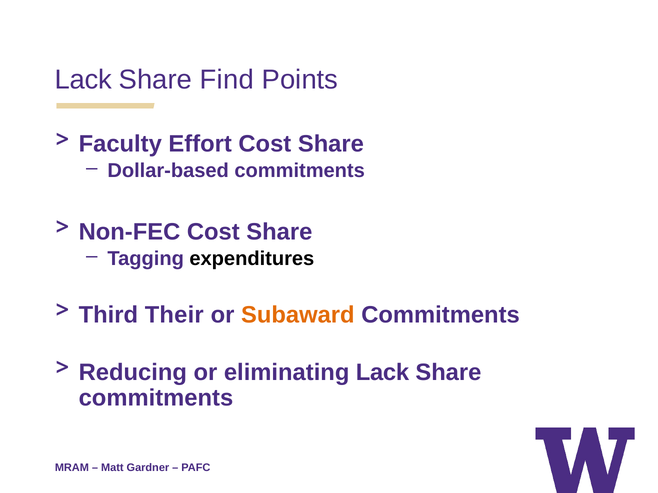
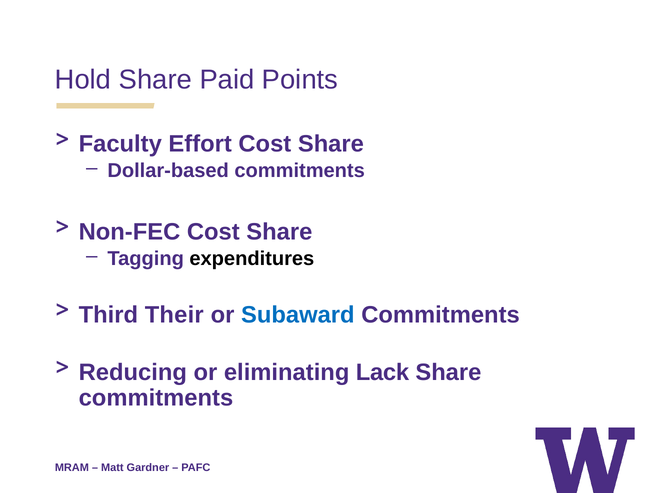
Lack at (83, 80): Lack -> Hold
Find: Find -> Paid
Subaward colour: orange -> blue
